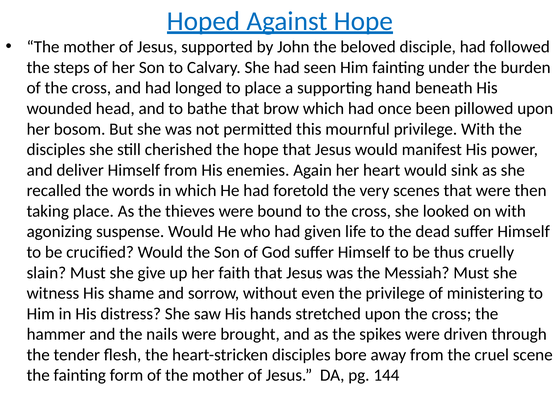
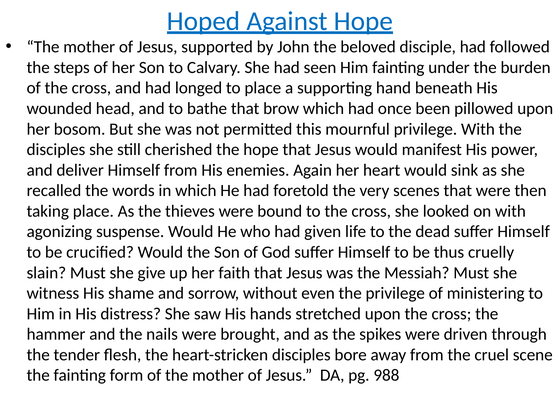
144: 144 -> 988
